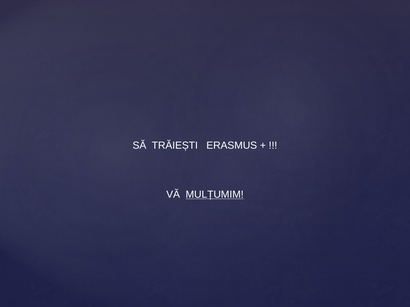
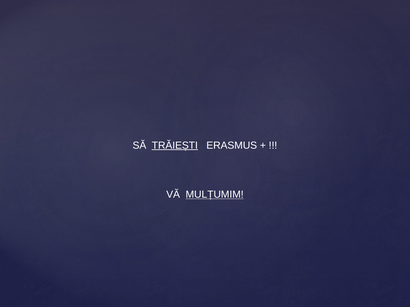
TRĂIEȘTI underline: none -> present
